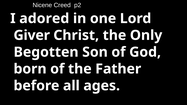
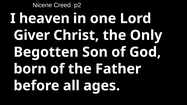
adored: adored -> heaven
